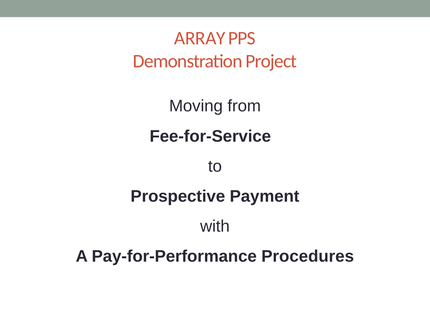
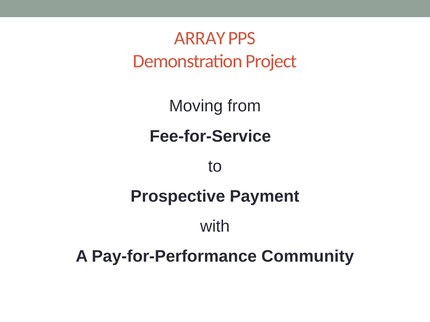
Procedures: Procedures -> Community
